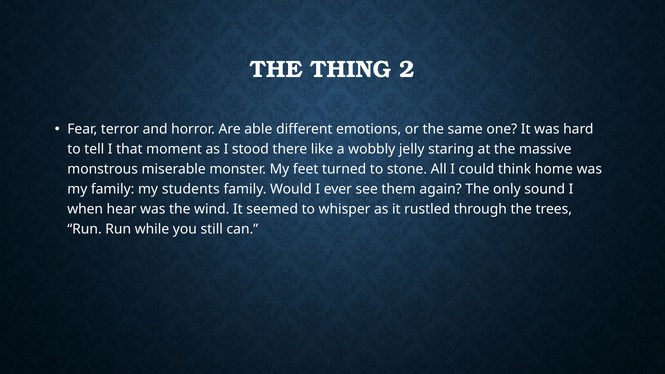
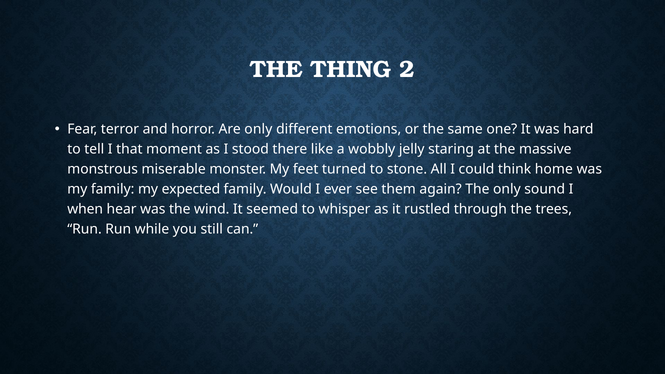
Are able: able -> only
students: students -> expected
